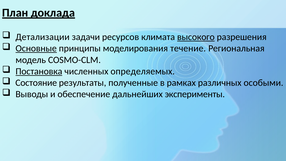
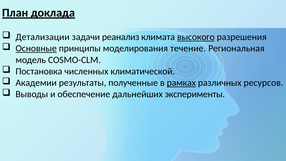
ресурсов: ресурсов -> реанализ
Постановка underline: present -> none
определяемых: определяемых -> климатической
Состояние: Состояние -> Академии
рамках underline: none -> present
особыми: особыми -> ресурсов
